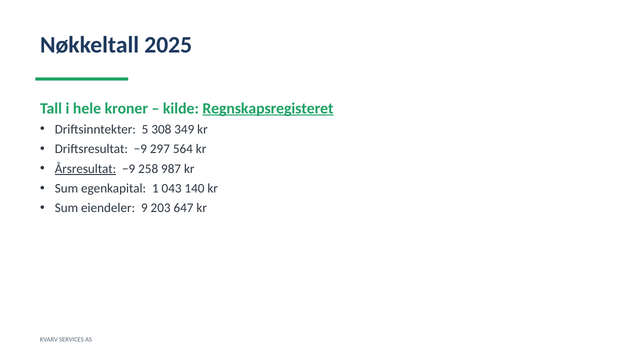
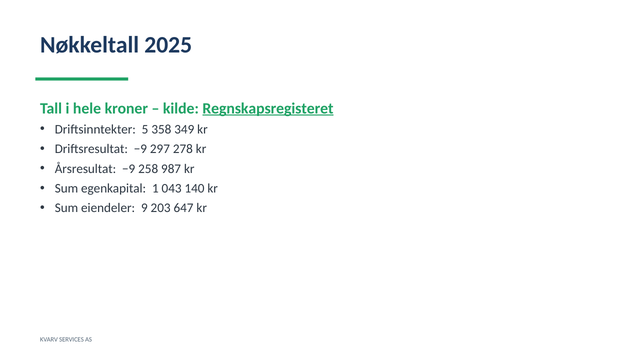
308: 308 -> 358
564: 564 -> 278
Årsresultat underline: present -> none
